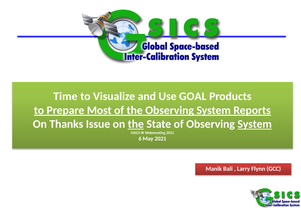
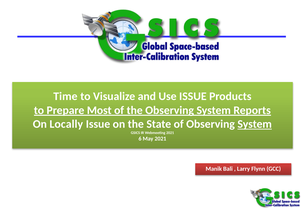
Use GOAL: GOAL -> ISSUE
Thanks: Thanks -> Locally
the at (136, 124) underline: present -> none
